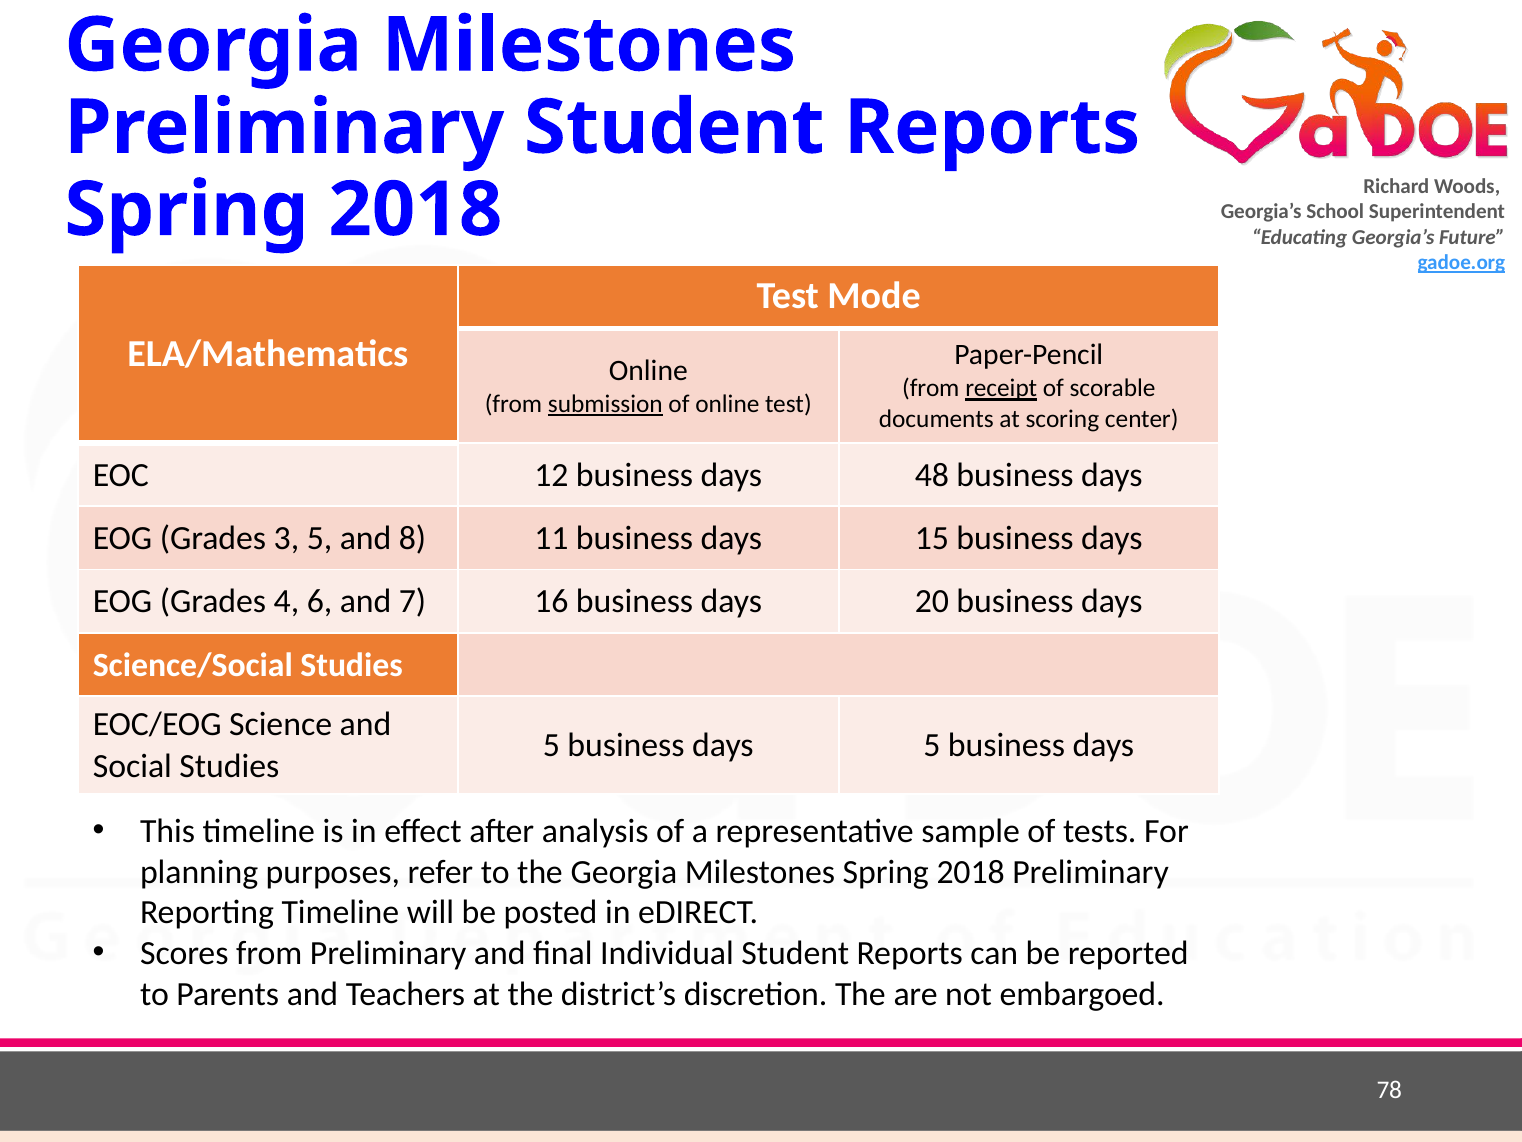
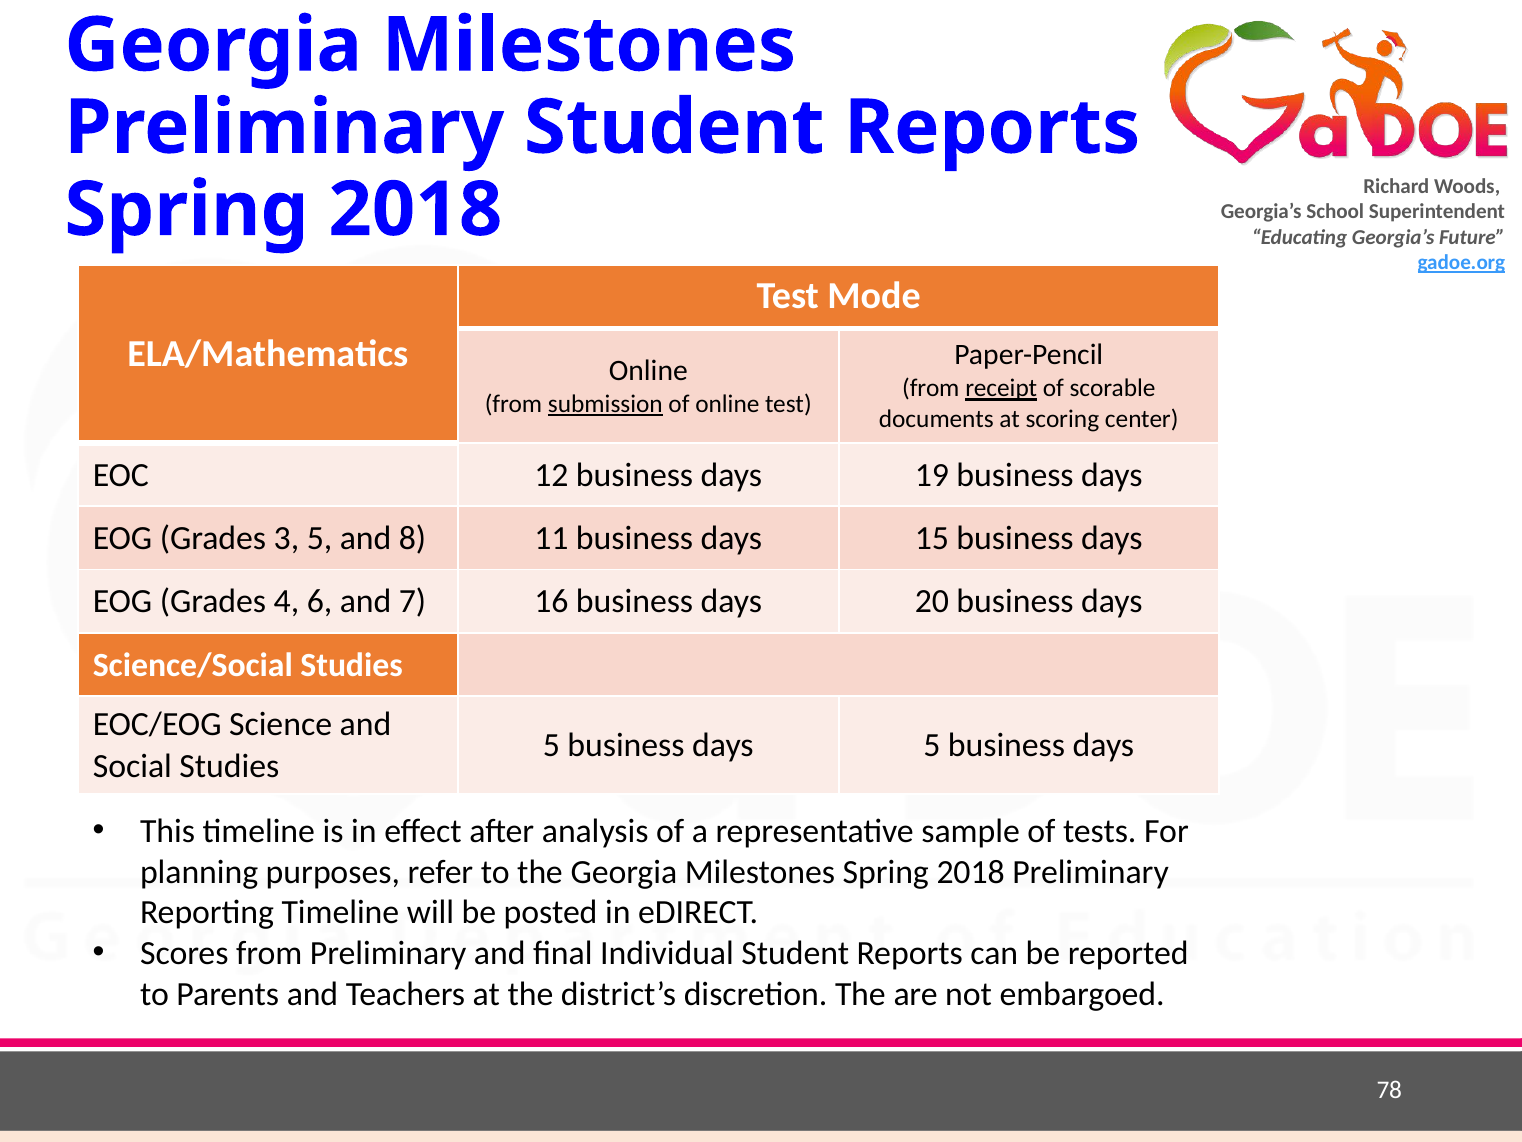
48: 48 -> 19
